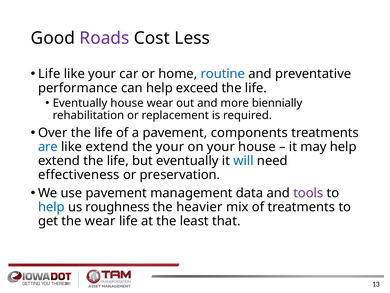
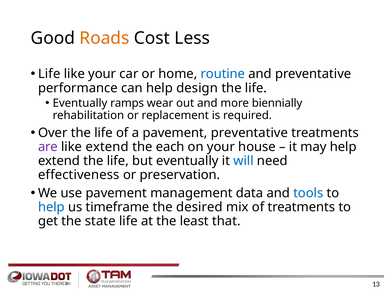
Roads colour: purple -> orange
exceed: exceed -> design
Eventually house: house -> ramps
pavement components: components -> preventative
are colour: blue -> purple
the your: your -> each
tools colour: purple -> blue
roughness: roughness -> timeframe
heavier: heavier -> desired
the wear: wear -> state
